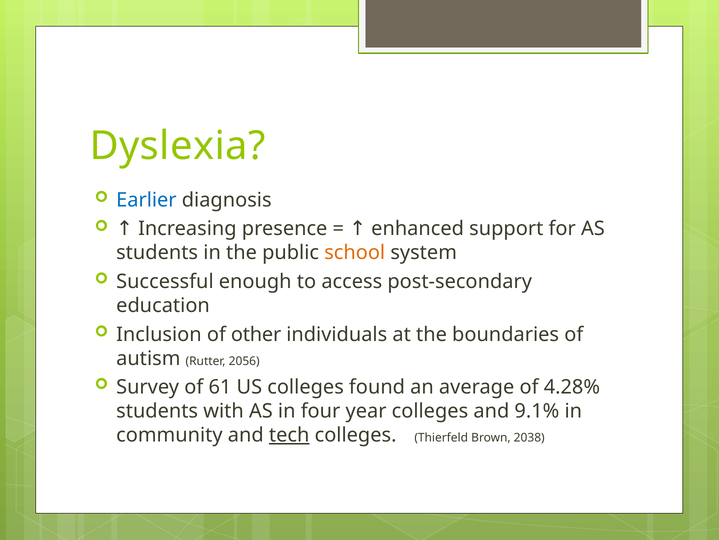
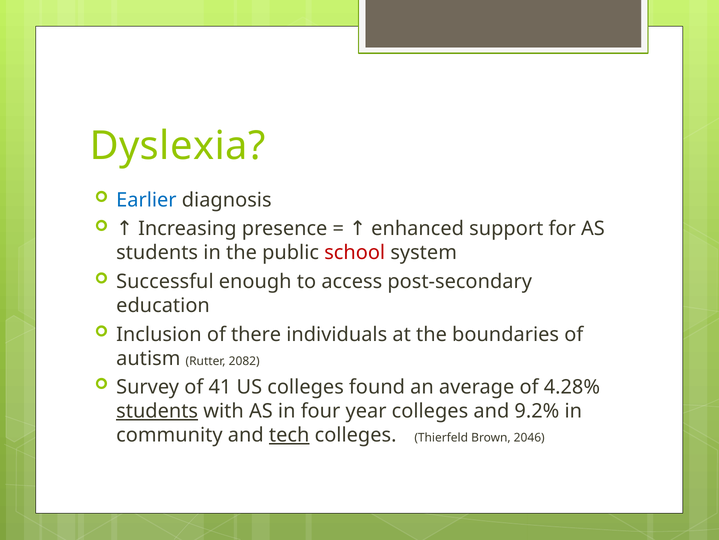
school colour: orange -> red
other: other -> there
2056: 2056 -> 2082
61: 61 -> 41
students at (157, 411) underline: none -> present
9.1%: 9.1% -> 9.2%
2038: 2038 -> 2046
